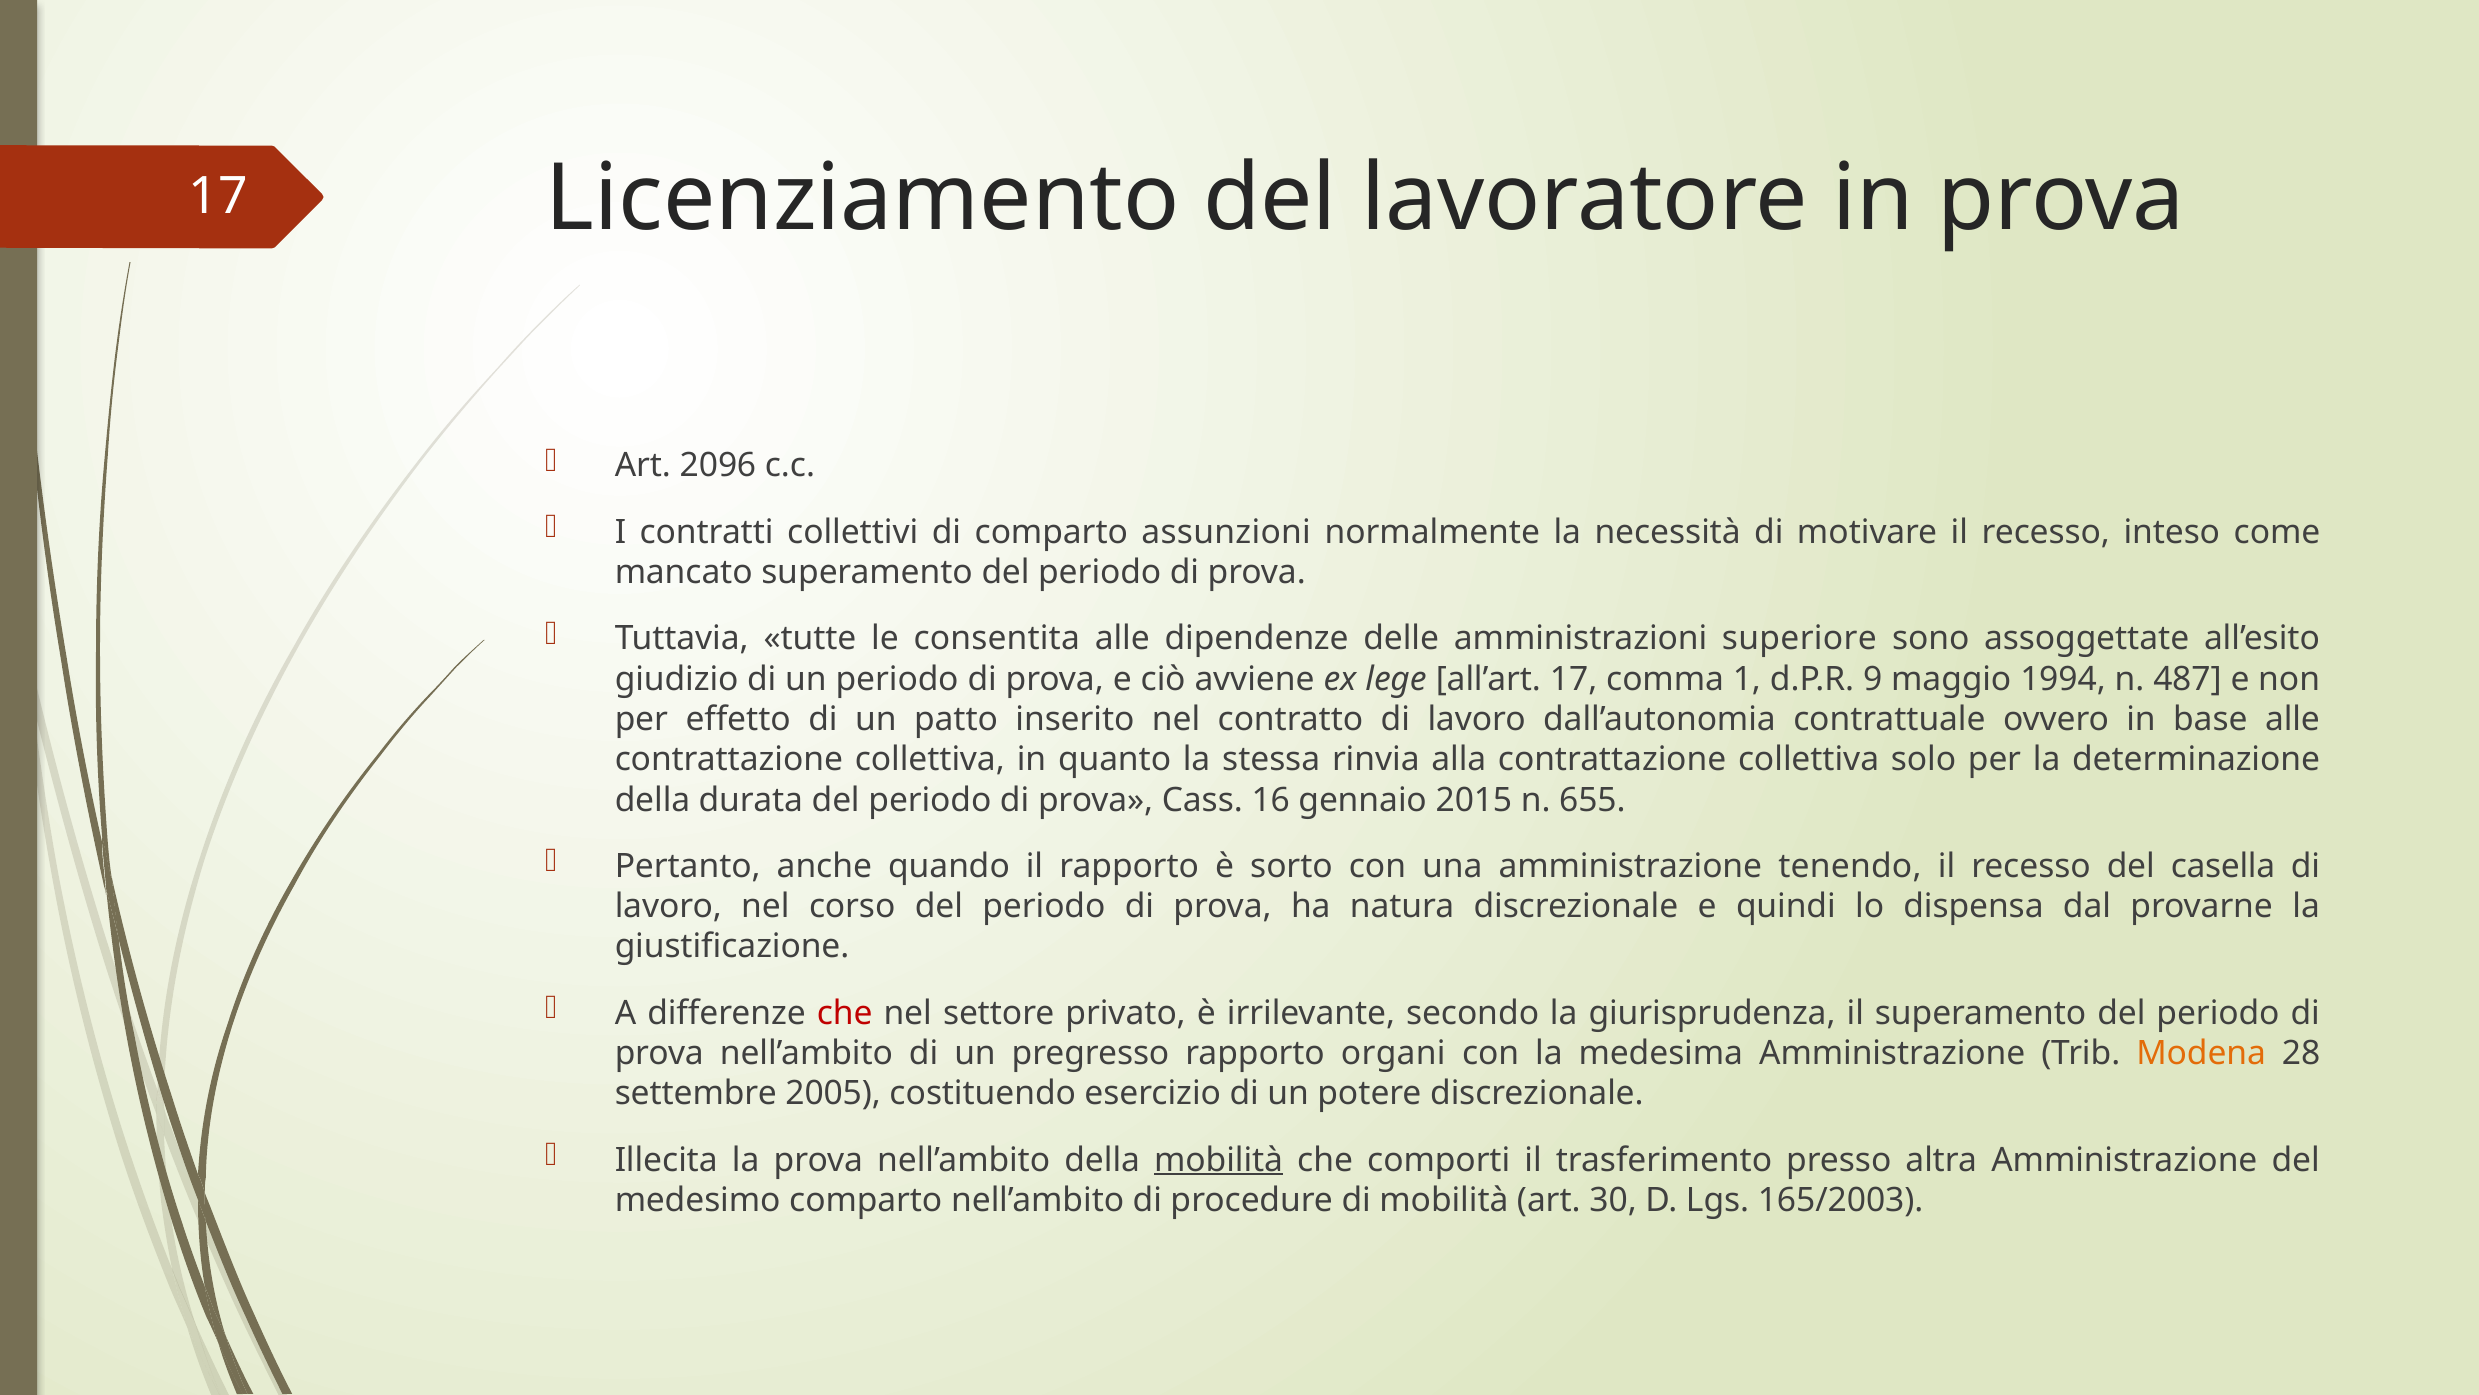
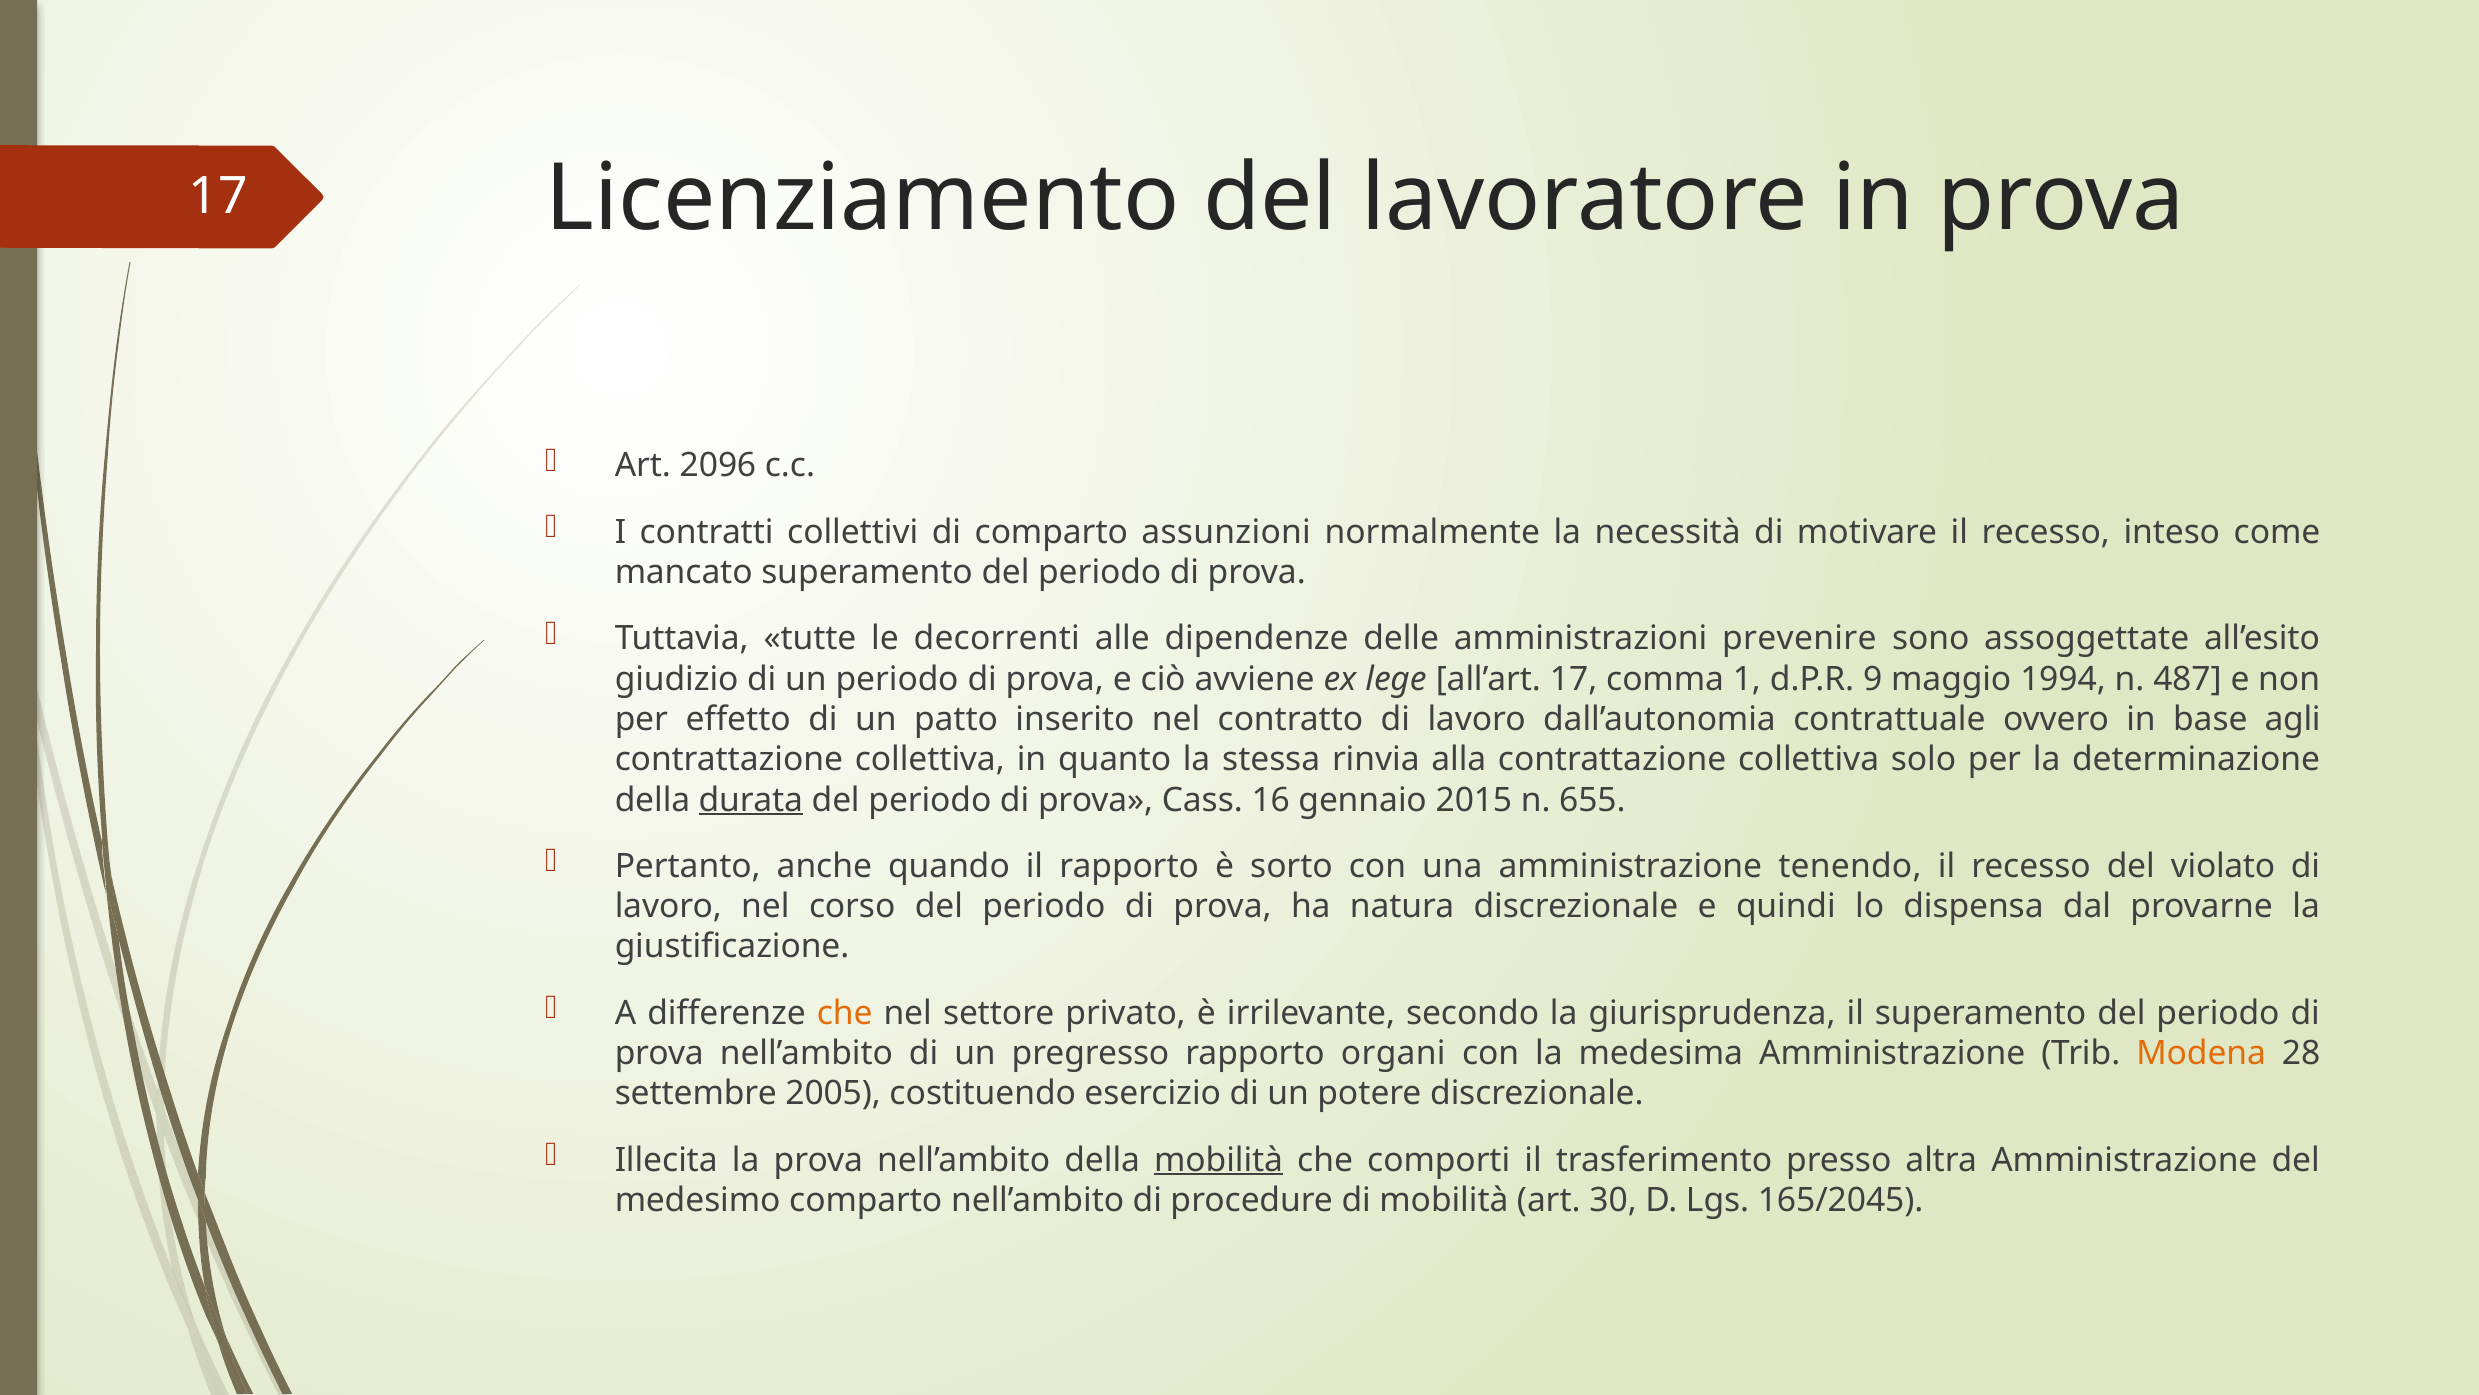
consentita: consentita -> decorrenti
superiore: superiore -> prevenire
base alle: alle -> agli
durata underline: none -> present
casella: casella -> violato
che at (845, 1013) colour: red -> orange
165/2003: 165/2003 -> 165/2045
